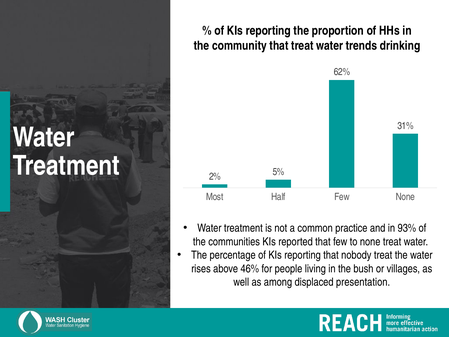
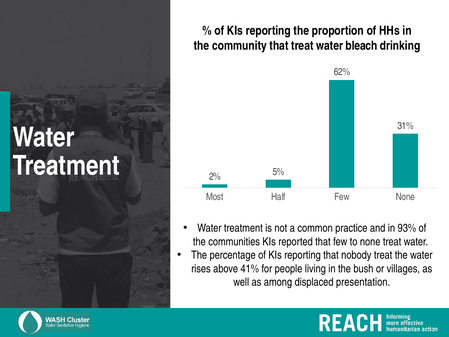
trends: trends -> bleach
46%: 46% -> 41%
